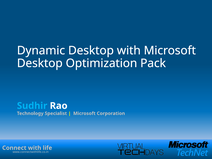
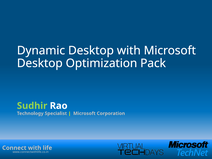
Sudhir colour: light blue -> light green
